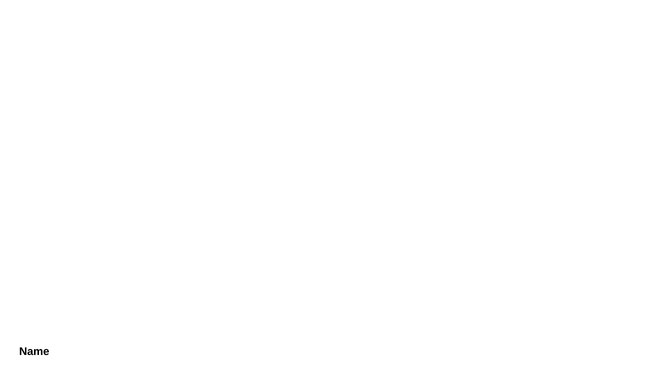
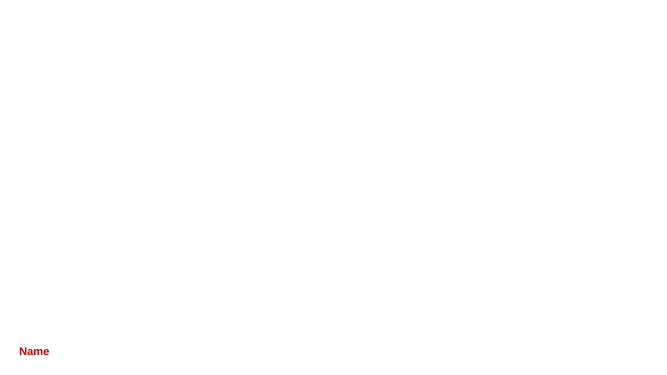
Name colour: black -> red
